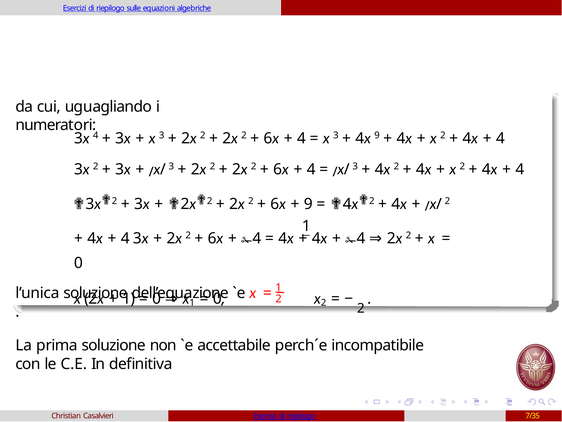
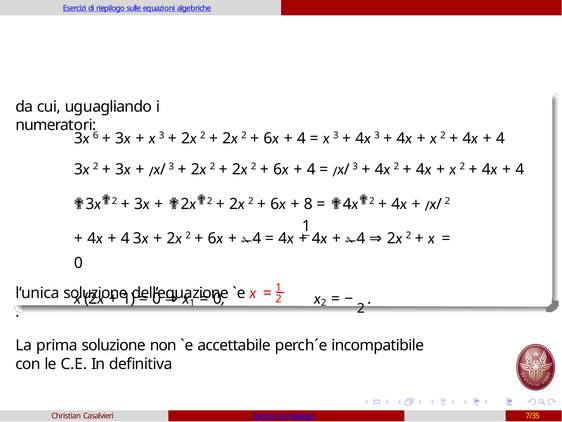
3x 4: 4 -> 6
4x 9: 9 -> 3
9 at (308, 204): 9 -> 8
